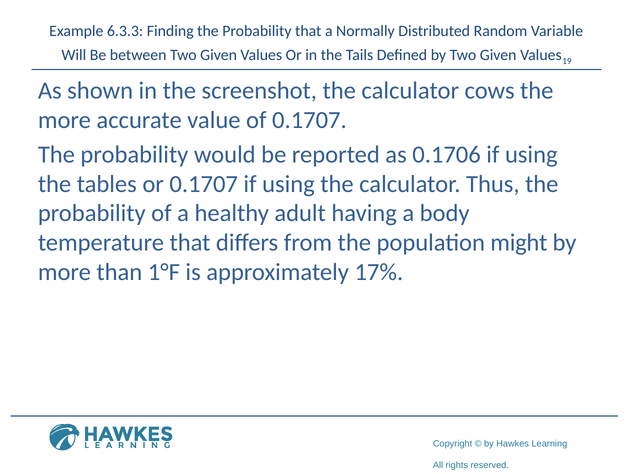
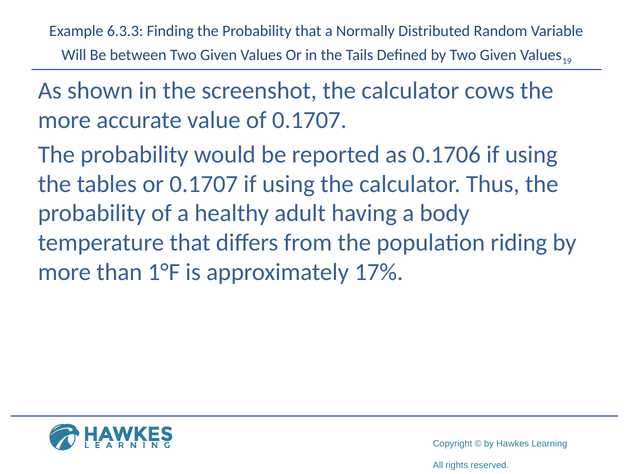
might: might -> riding
